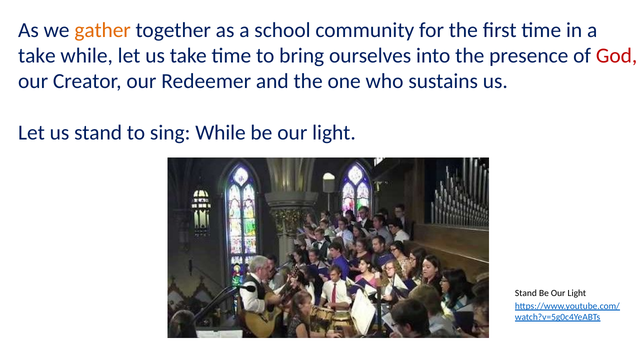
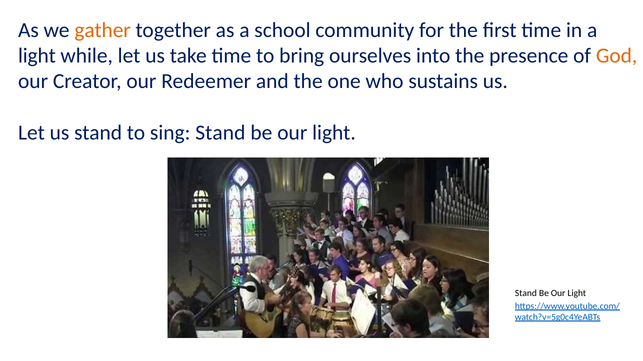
take at (37, 56): take -> light
God colour: red -> orange
sing While: While -> Stand
